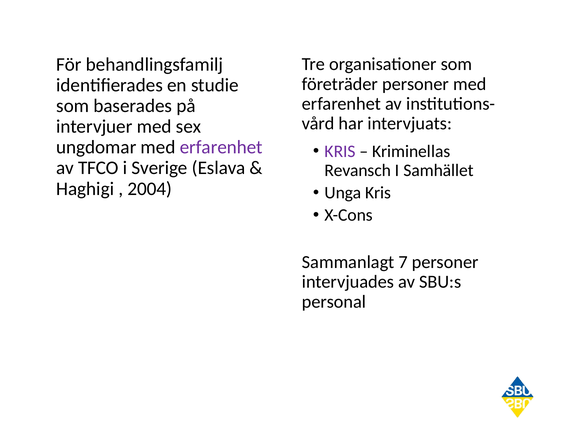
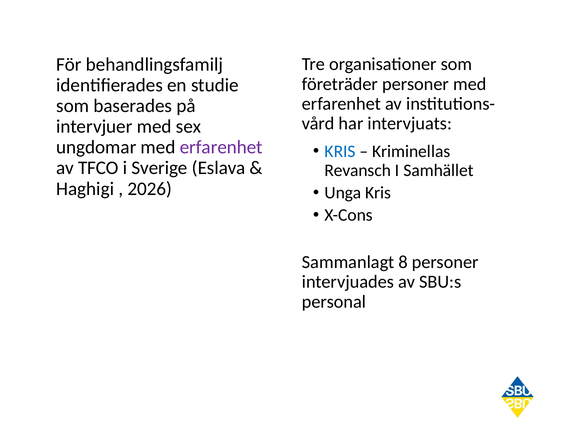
KRIS at (340, 151) colour: purple -> blue
2004: 2004 -> 2026
7: 7 -> 8
